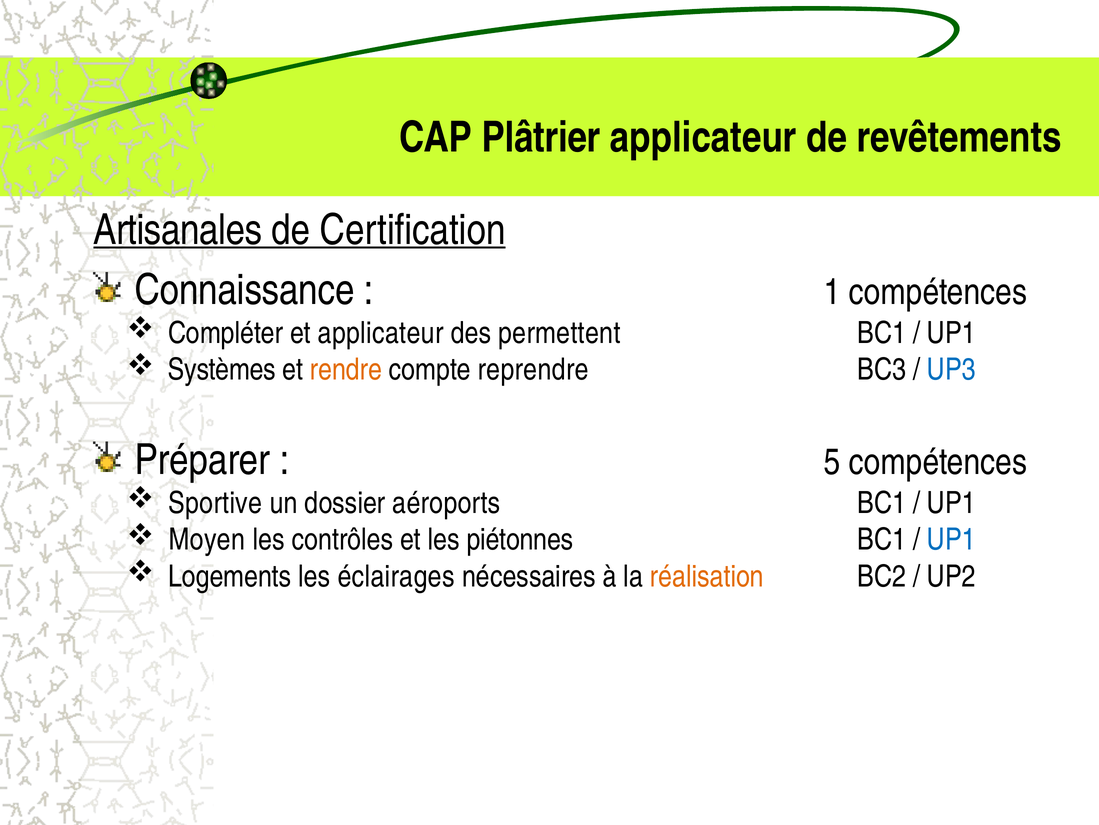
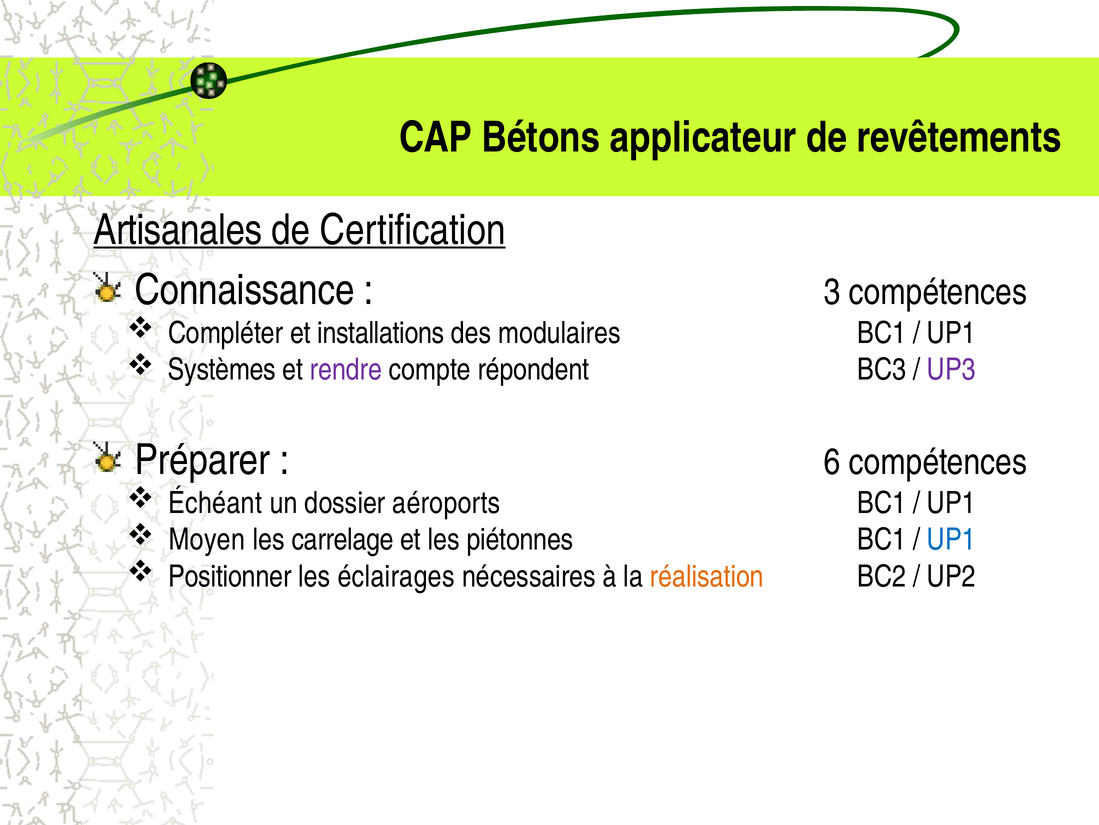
Plâtrier: Plâtrier -> Bétons
1: 1 -> 3
et applicateur: applicateur -> installations
permettent: permettent -> modulaires
rendre colour: orange -> purple
reprendre: reprendre -> répondent
UP3 colour: blue -> purple
5: 5 -> 6
Sportive: Sportive -> Échéant
contrôles: contrôles -> carrelage
Logements: Logements -> Positionner
